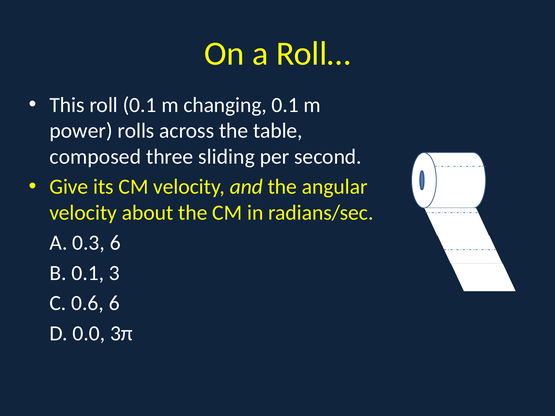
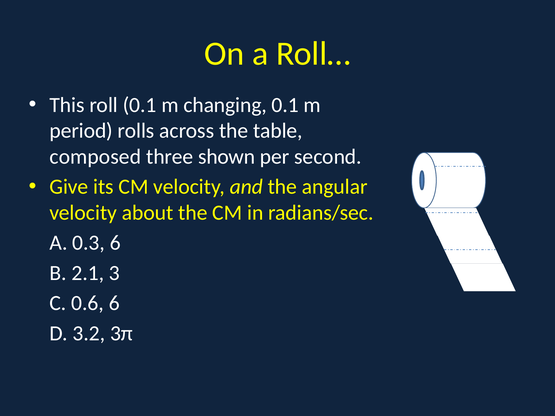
power: power -> period
sliding: sliding -> shown
B 0.1: 0.1 -> 2.1
0.0: 0.0 -> 3.2
